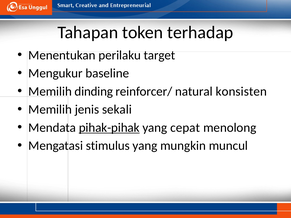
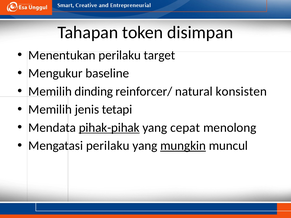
terhadap: terhadap -> disimpan
sekali: sekali -> tetapi
Mengatasi stimulus: stimulus -> perilaku
mungkin underline: none -> present
